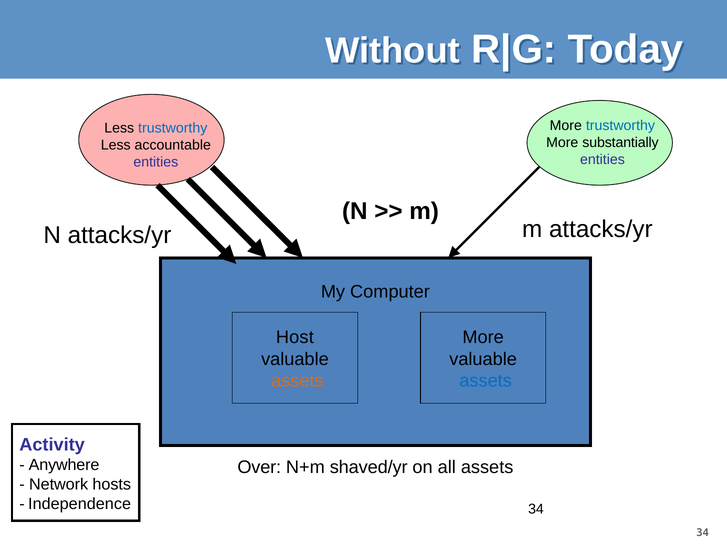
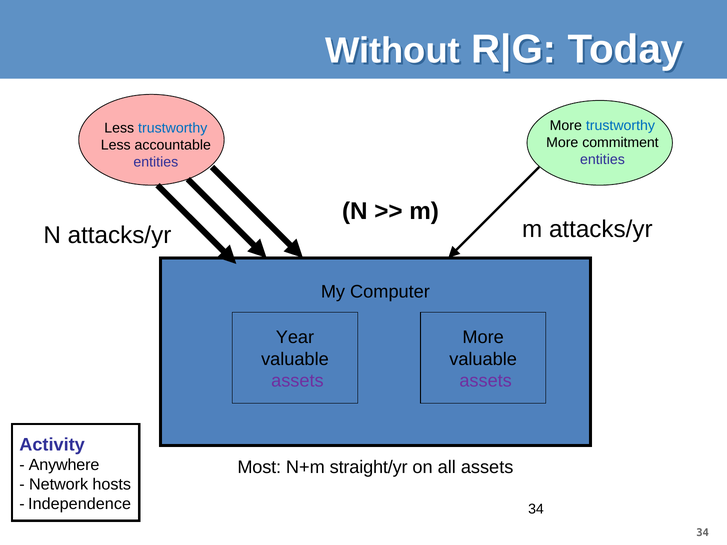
substantially: substantially -> commitment
Host: Host -> Year
assets at (297, 381) colour: orange -> purple
assets at (486, 381) colour: blue -> purple
Over: Over -> Most
shaved/yr: shaved/yr -> straight/yr
